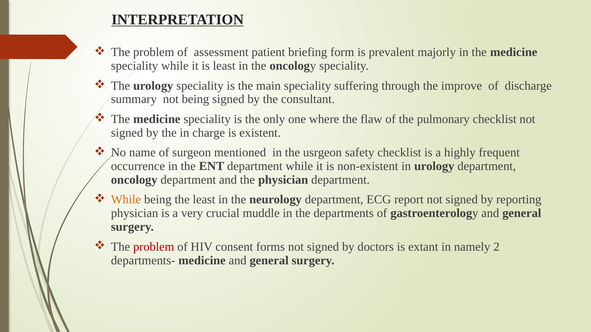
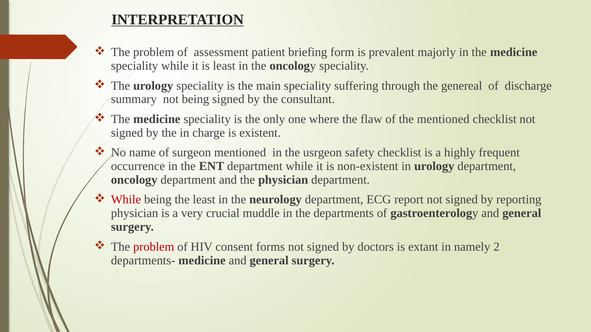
improve: improve -> genereal
the pulmonary: pulmonary -> mentioned
While at (126, 200) colour: orange -> red
